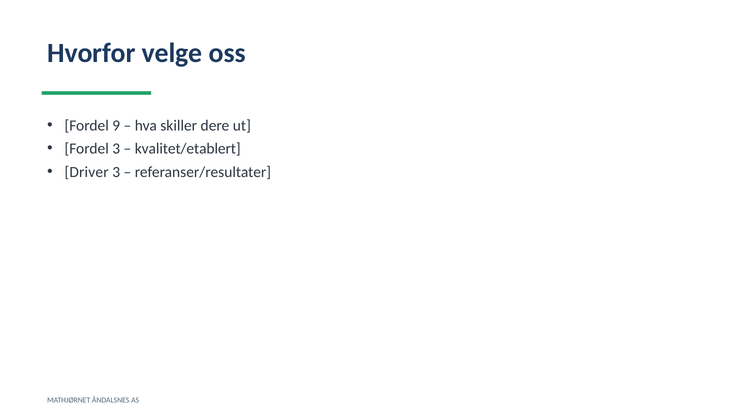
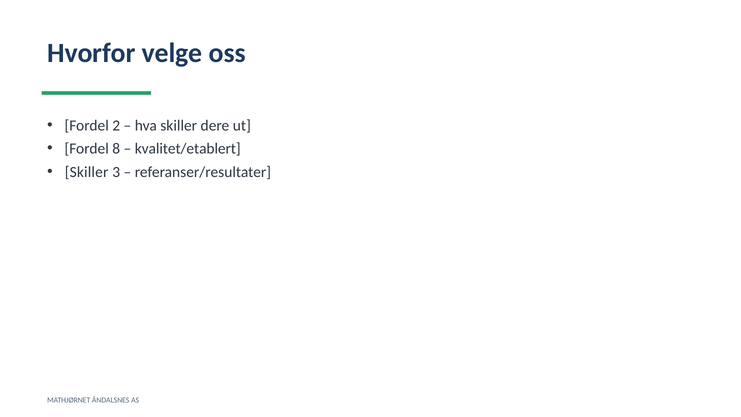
9: 9 -> 2
Fordel 3: 3 -> 8
Driver at (87, 172): Driver -> Skiller
